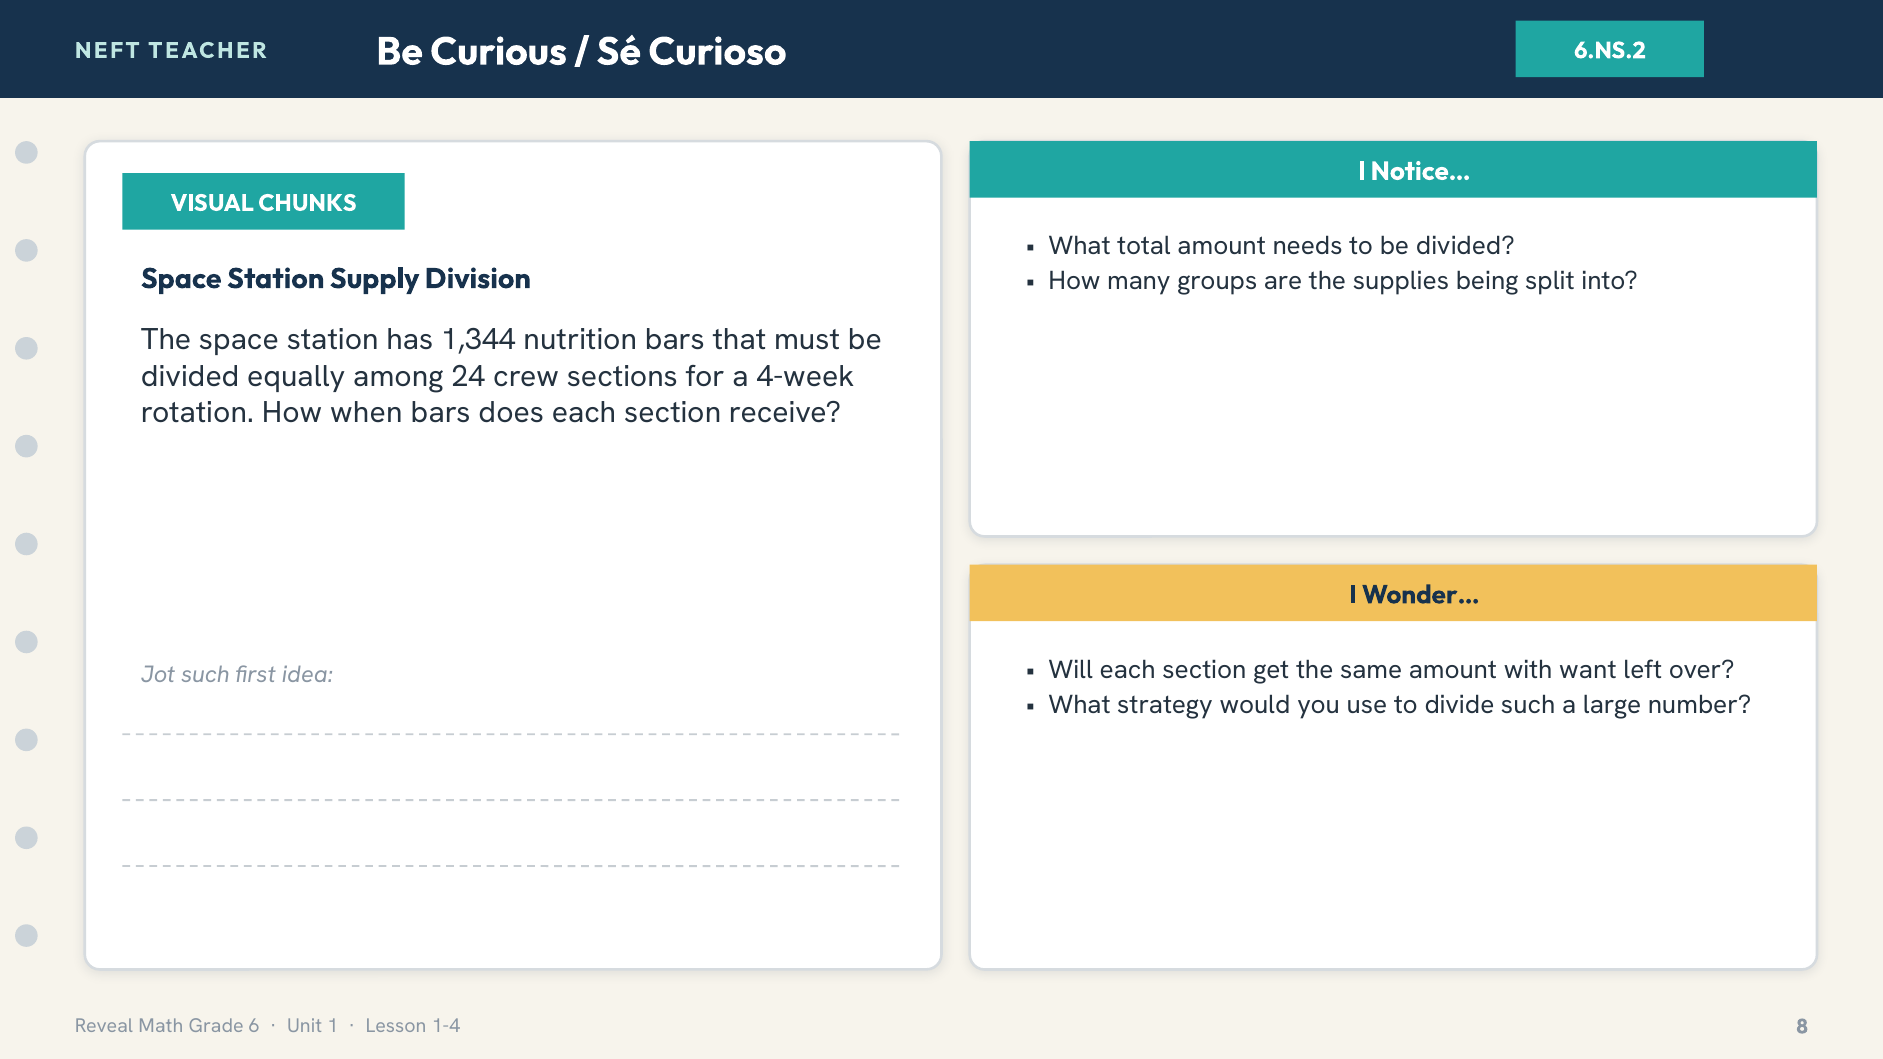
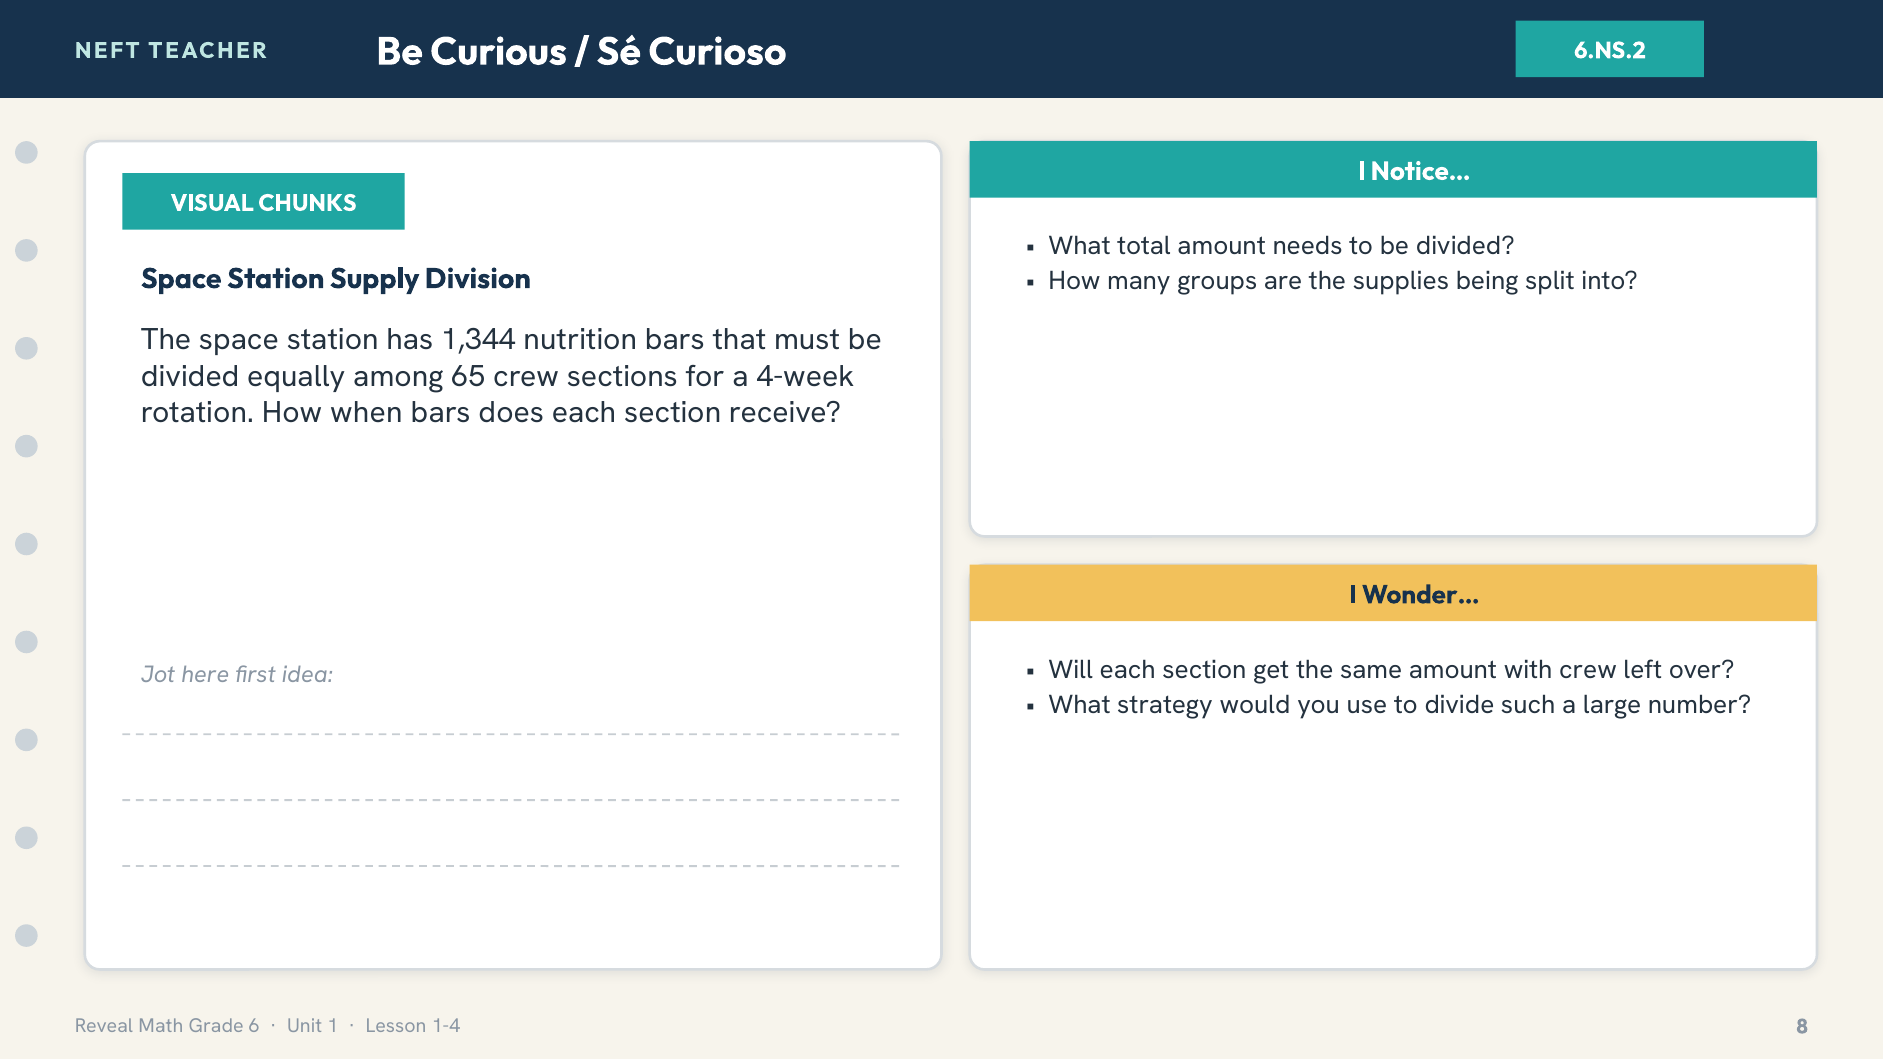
24: 24 -> 65
with want: want -> crew
Jot such: such -> here
